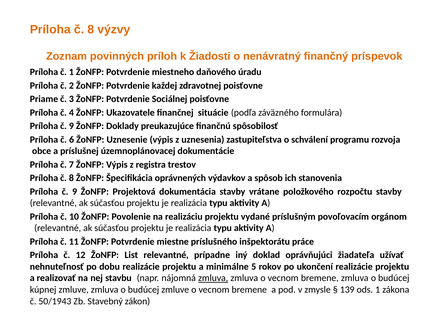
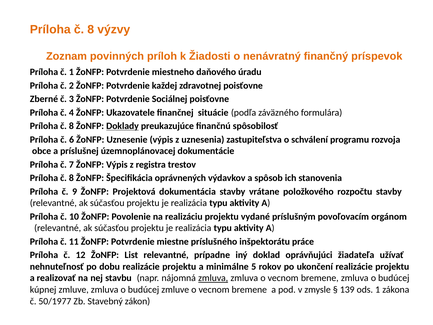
Priame: Priame -> Zberné
9 at (71, 126): 9 -> 8
Doklady underline: none -> present
50/1943: 50/1943 -> 50/1977
